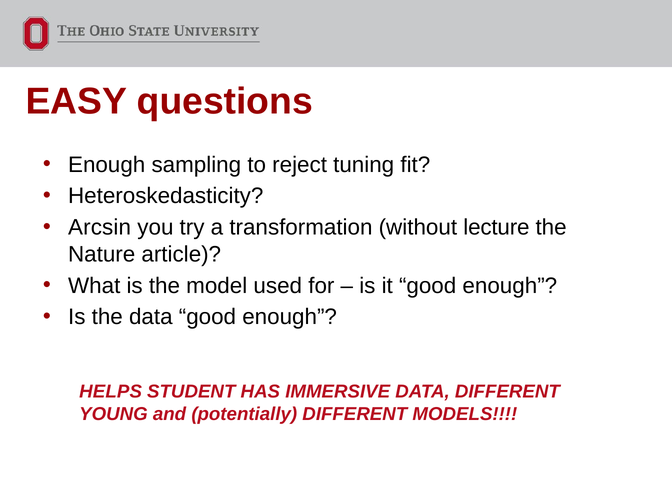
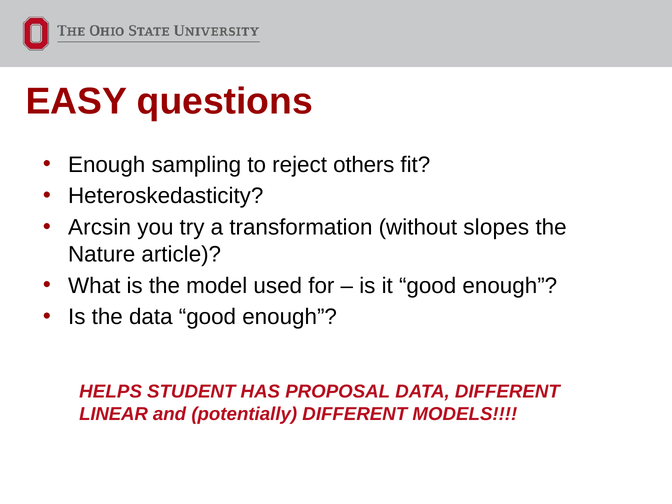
tuning: tuning -> others
lecture: lecture -> slopes
IMMERSIVE: IMMERSIVE -> PROPOSAL
YOUNG: YOUNG -> LINEAR
